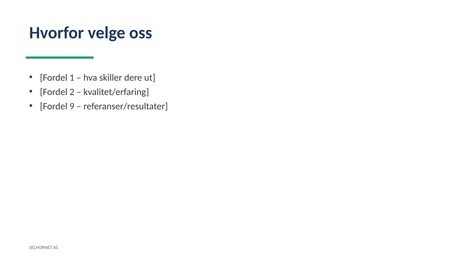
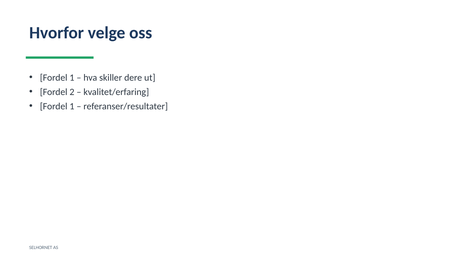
9 at (72, 106): 9 -> 1
